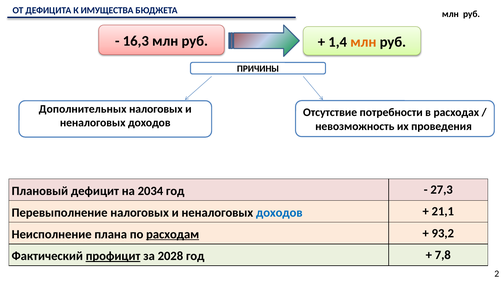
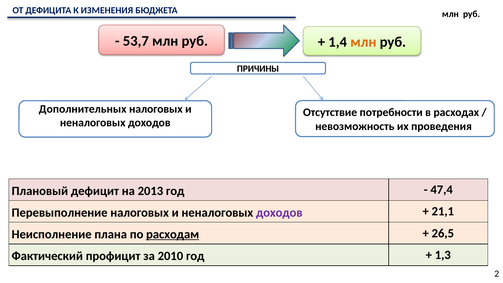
ИМУЩЕСТВА: ИМУЩЕСТВА -> ИЗМЕНЕНИЯ
16,3: 16,3 -> 53,7
2034: 2034 -> 2013
27,3: 27,3 -> 47,4
доходов at (279, 213) colour: blue -> purple
93,2: 93,2 -> 26,5
профицит underline: present -> none
2028: 2028 -> 2010
7,8: 7,8 -> 1,3
